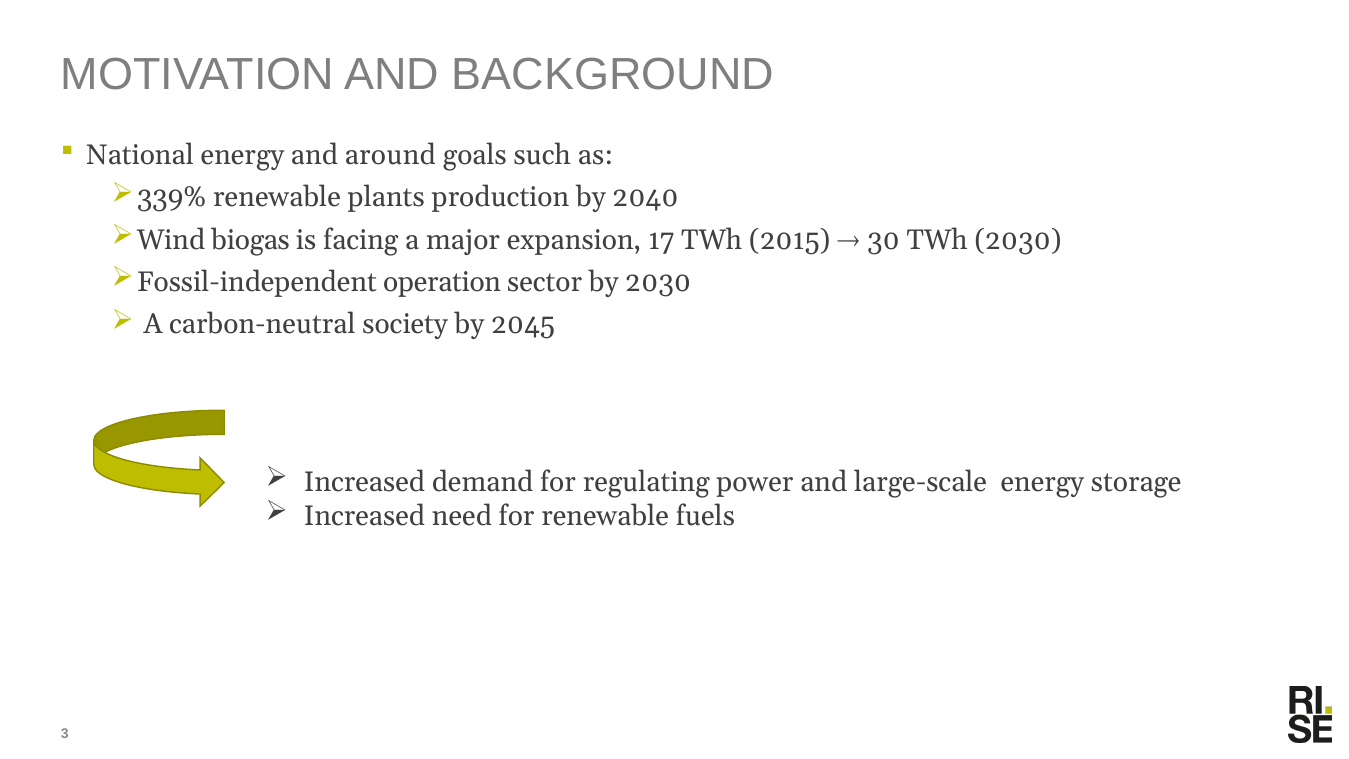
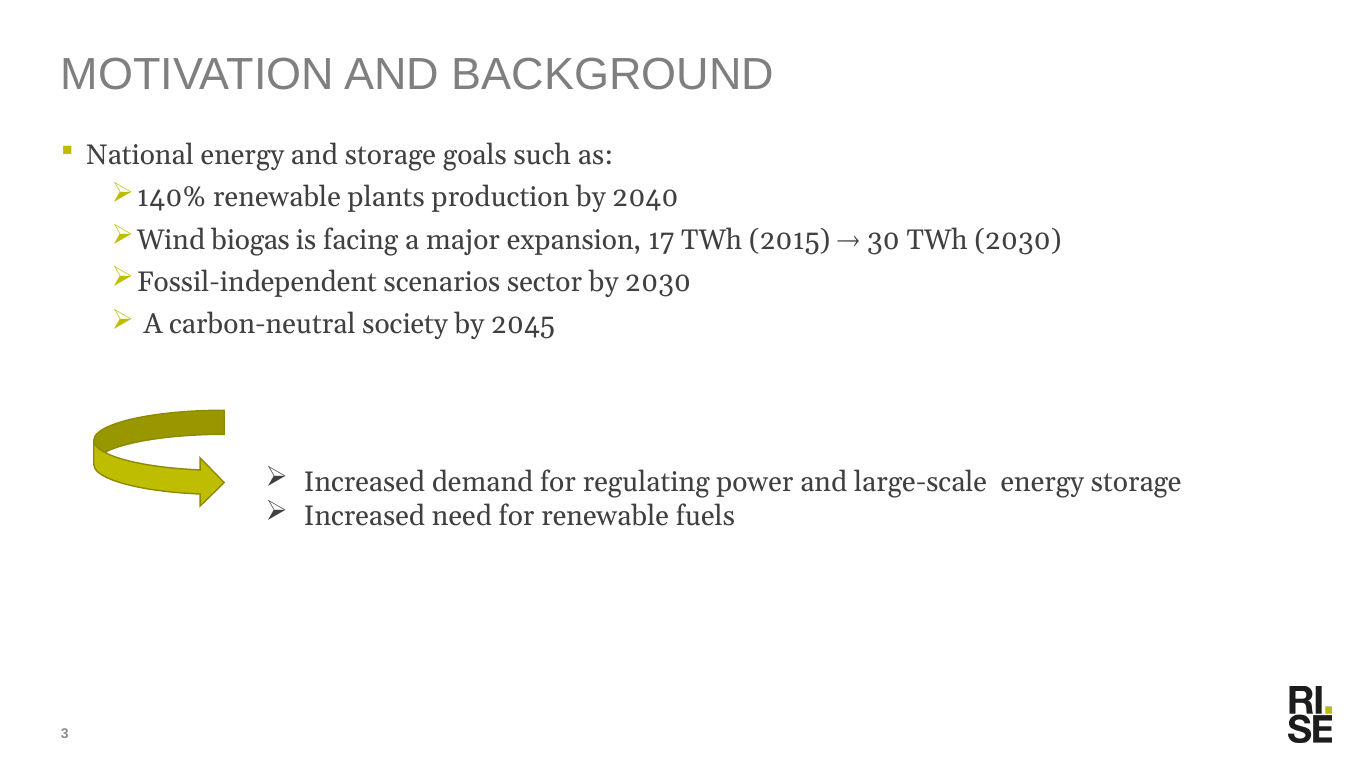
and around: around -> storage
339%: 339% -> 140%
operation: operation -> scenarios
